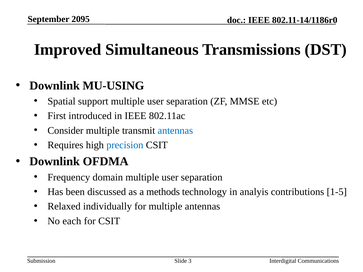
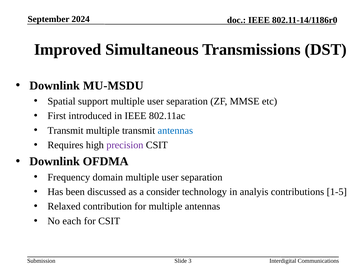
2095: 2095 -> 2024
MU-USING: MU-USING -> MU-MSDU
Consider at (65, 131): Consider -> Transmit
precision colour: blue -> purple
methods: methods -> consider
individually: individually -> contribution
